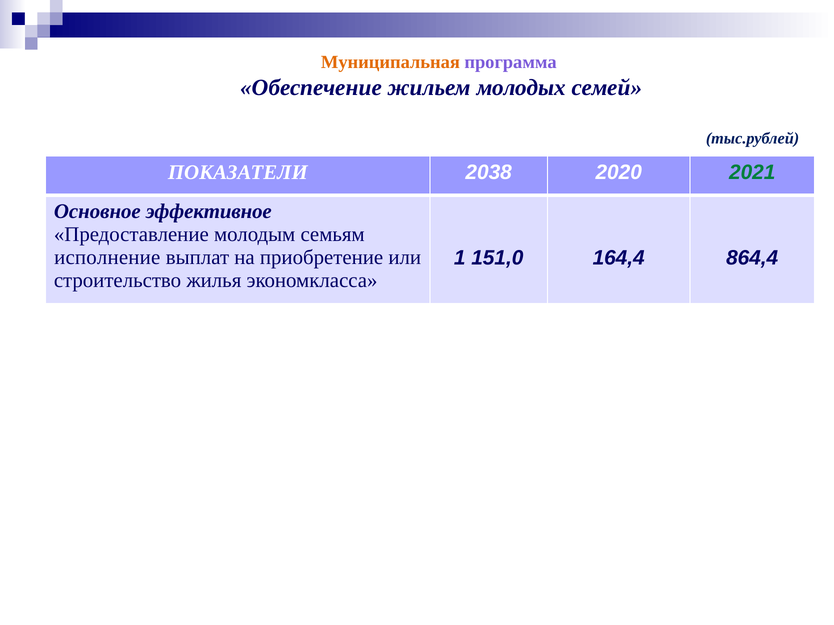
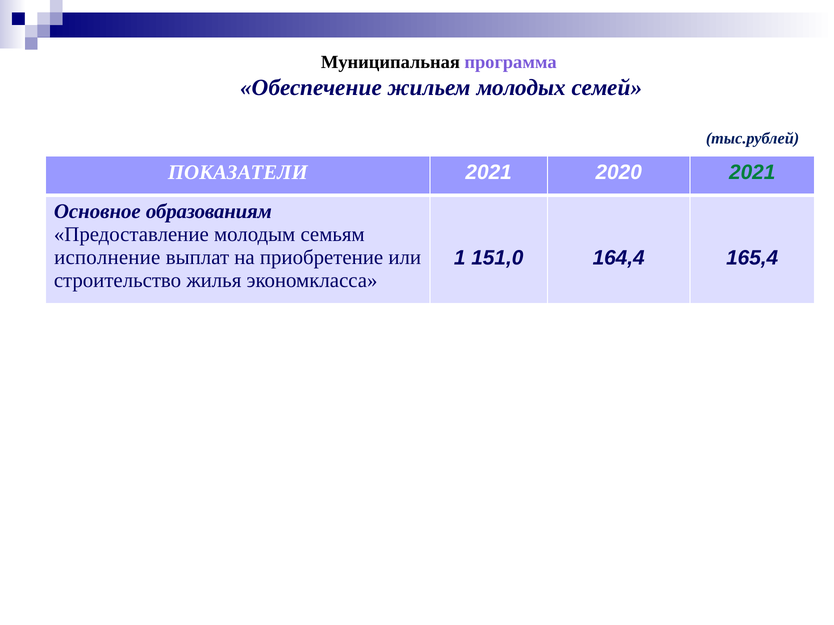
Муниципальная colour: orange -> black
ПОКАЗАТЕЛИ 2038: 2038 -> 2021
эффективное: эффективное -> образованиям
864,4: 864,4 -> 165,4
